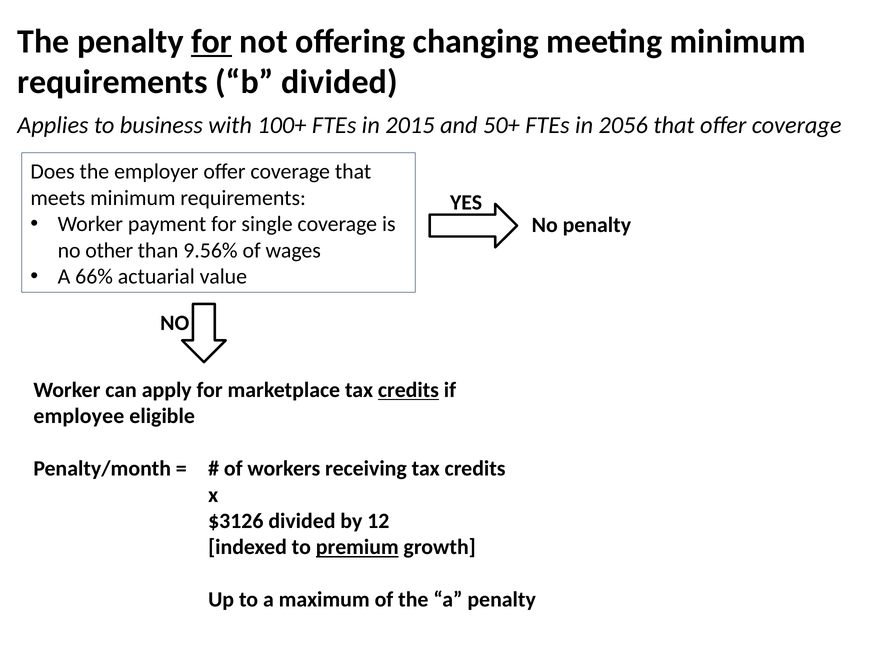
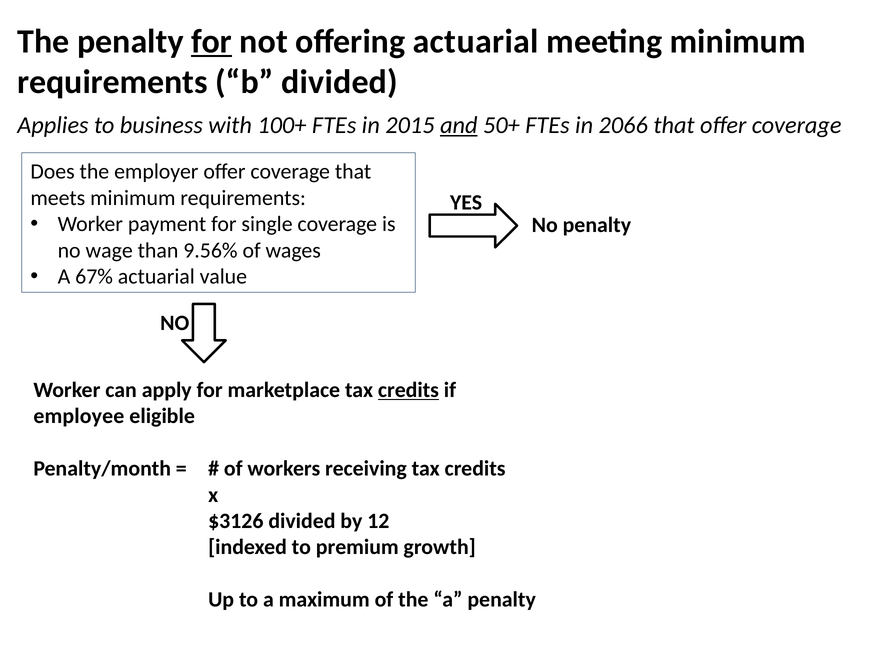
offering changing: changing -> actuarial
and underline: none -> present
2056: 2056 -> 2066
other: other -> wage
66%: 66% -> 67%
premium underline: present -> none
